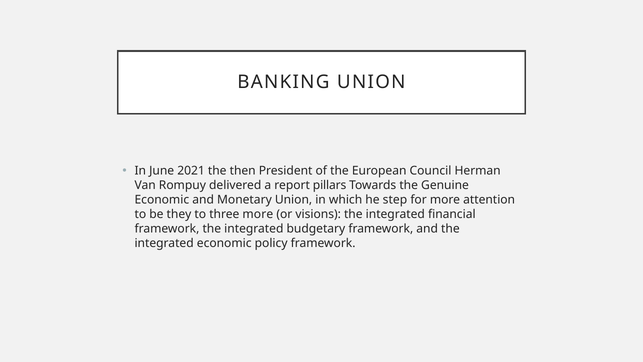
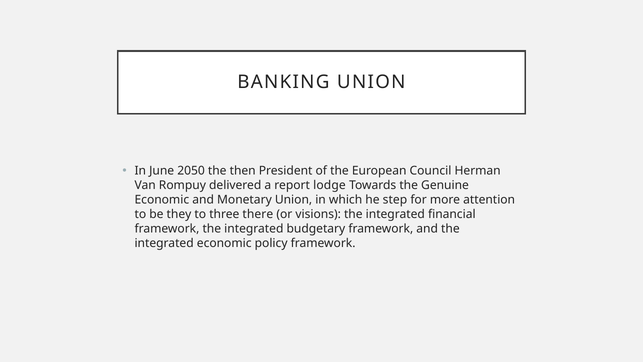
2021: 2021 -> 2050
pillars: pillars -> lodge
three more: more -> there
